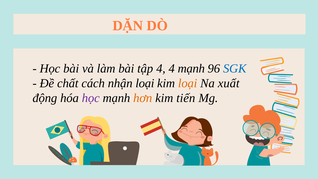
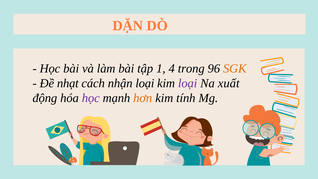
tập 4: 4 -> 1
4 mạnh: mạnh -> trong
SGK colour: blue -> orange
chất: chất -> nhạt
loại at (188, 83) colour: orange -> purple
tiến: tiến -> tính
